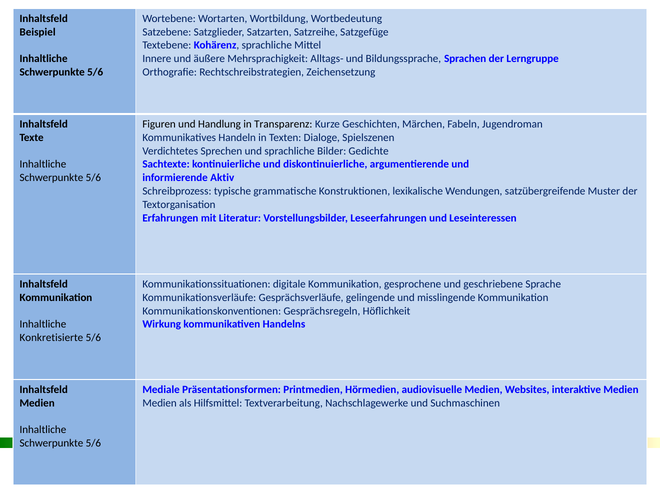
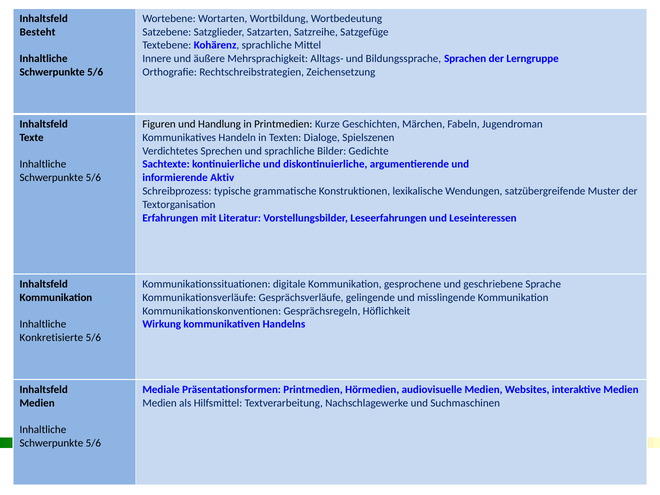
Beispiel: Beispiel -> Besteht
in Transparenz: Transparenz -> Printmedien
